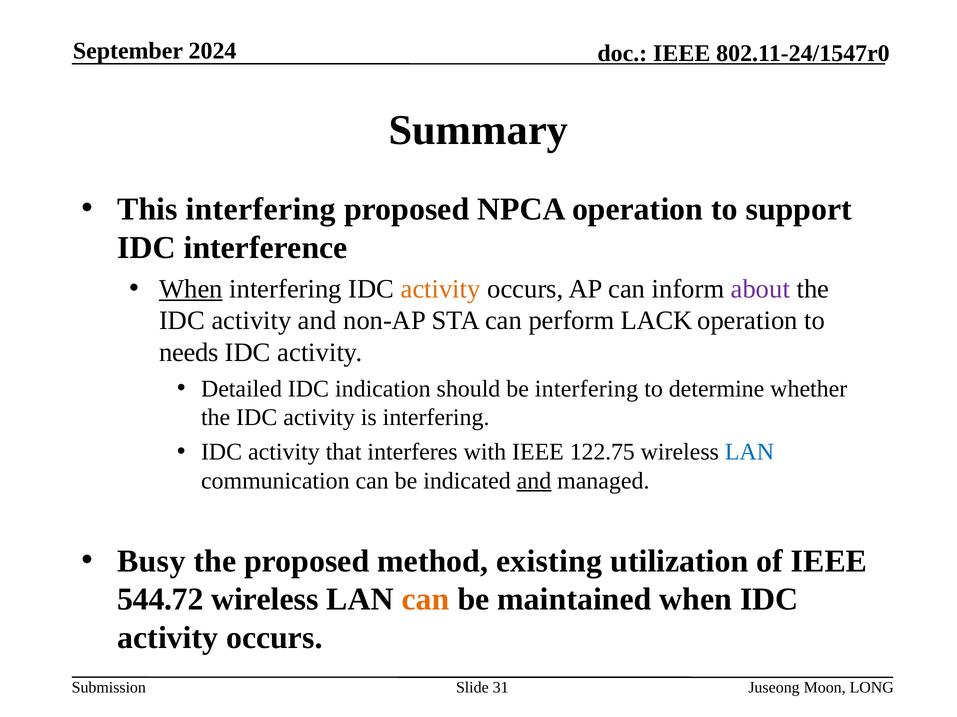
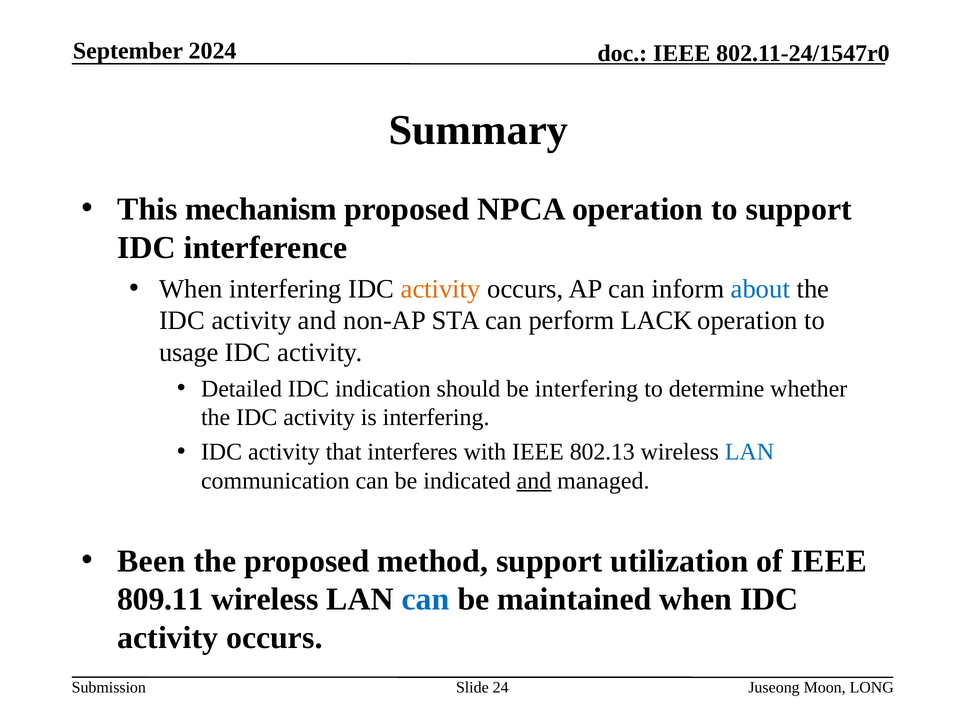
This interfering: interfering -> mechanism
When at (191, 289) underline: present -> none
about colour: purple -> blue
needs: needs -> usage
122.75: 122.75 -> 802.13
Busy: Busy -> Been
method existing: existing -> support
544.72: 544.72 -> 809.11
can at (426, 600) colour: orange -> blue
31: 31 -> 24
